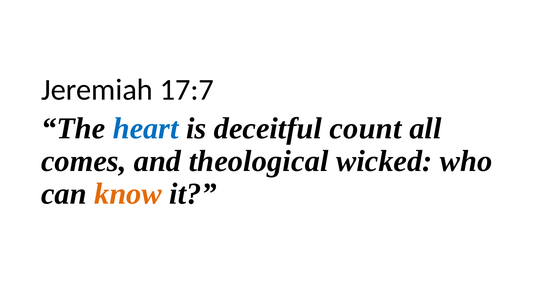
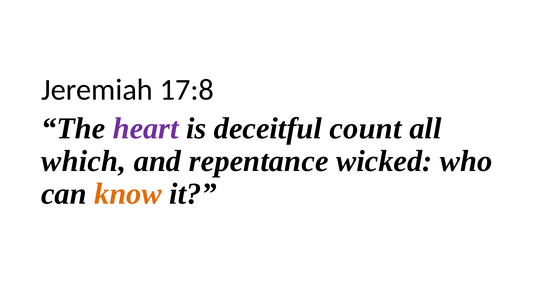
17:7: 17:7 -> 17:8
heart colour: blue -> purple
comes: comes -> which
theological: theological -> repentance
